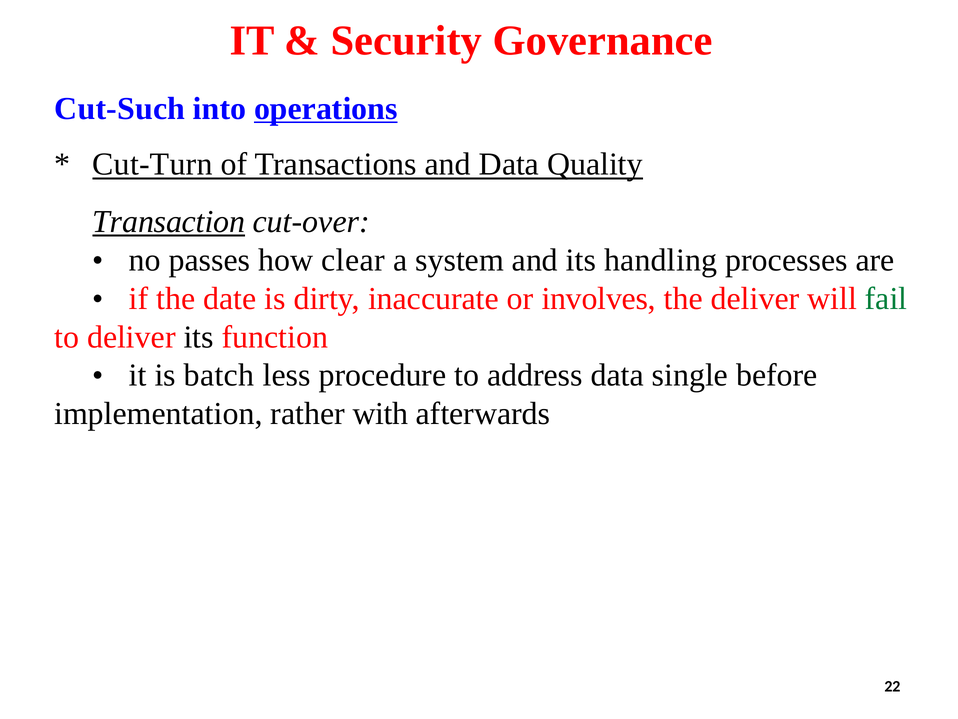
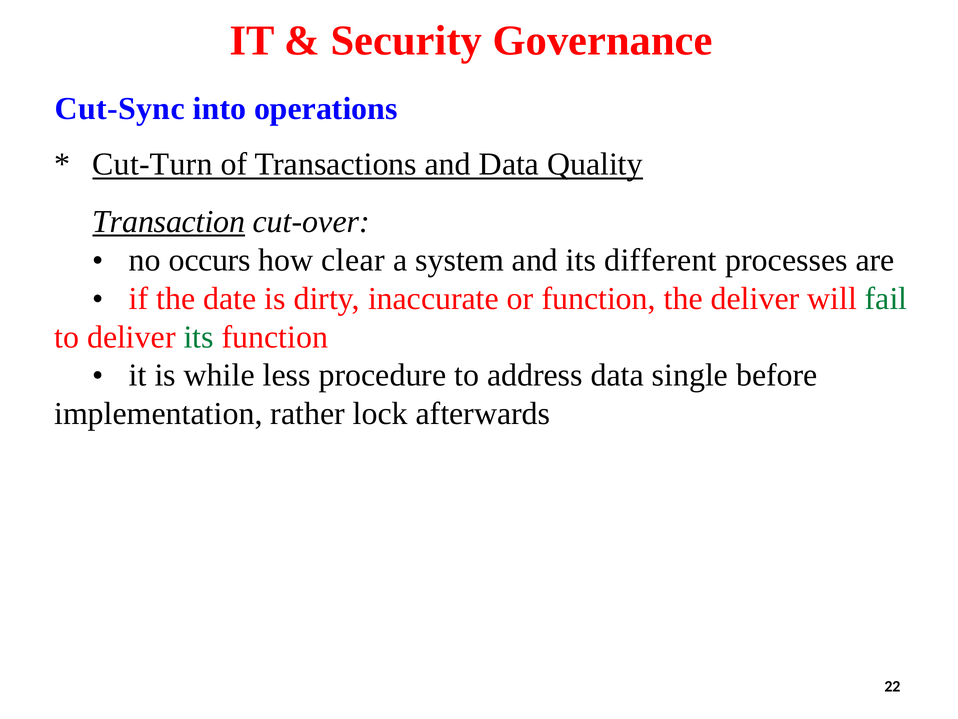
Cut-Such: Cut-Such -> Cut-Sync
operations underline: present -> none
passes: passes -> occurs
handling: handling -> different
or involves: involves -> function
its at (199, 337) colour: black -> green
batch: batch -> while
with: with -> lock
